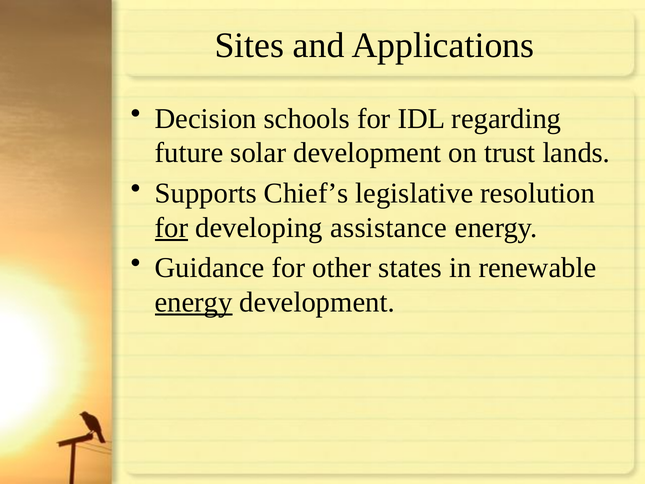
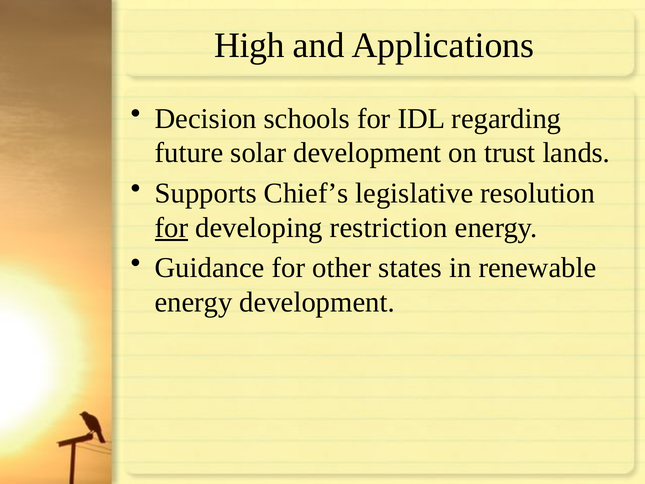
Sites: Sites -> High
assistance: assistance -> restriction
energy at (194, 302) underline: present -> none
